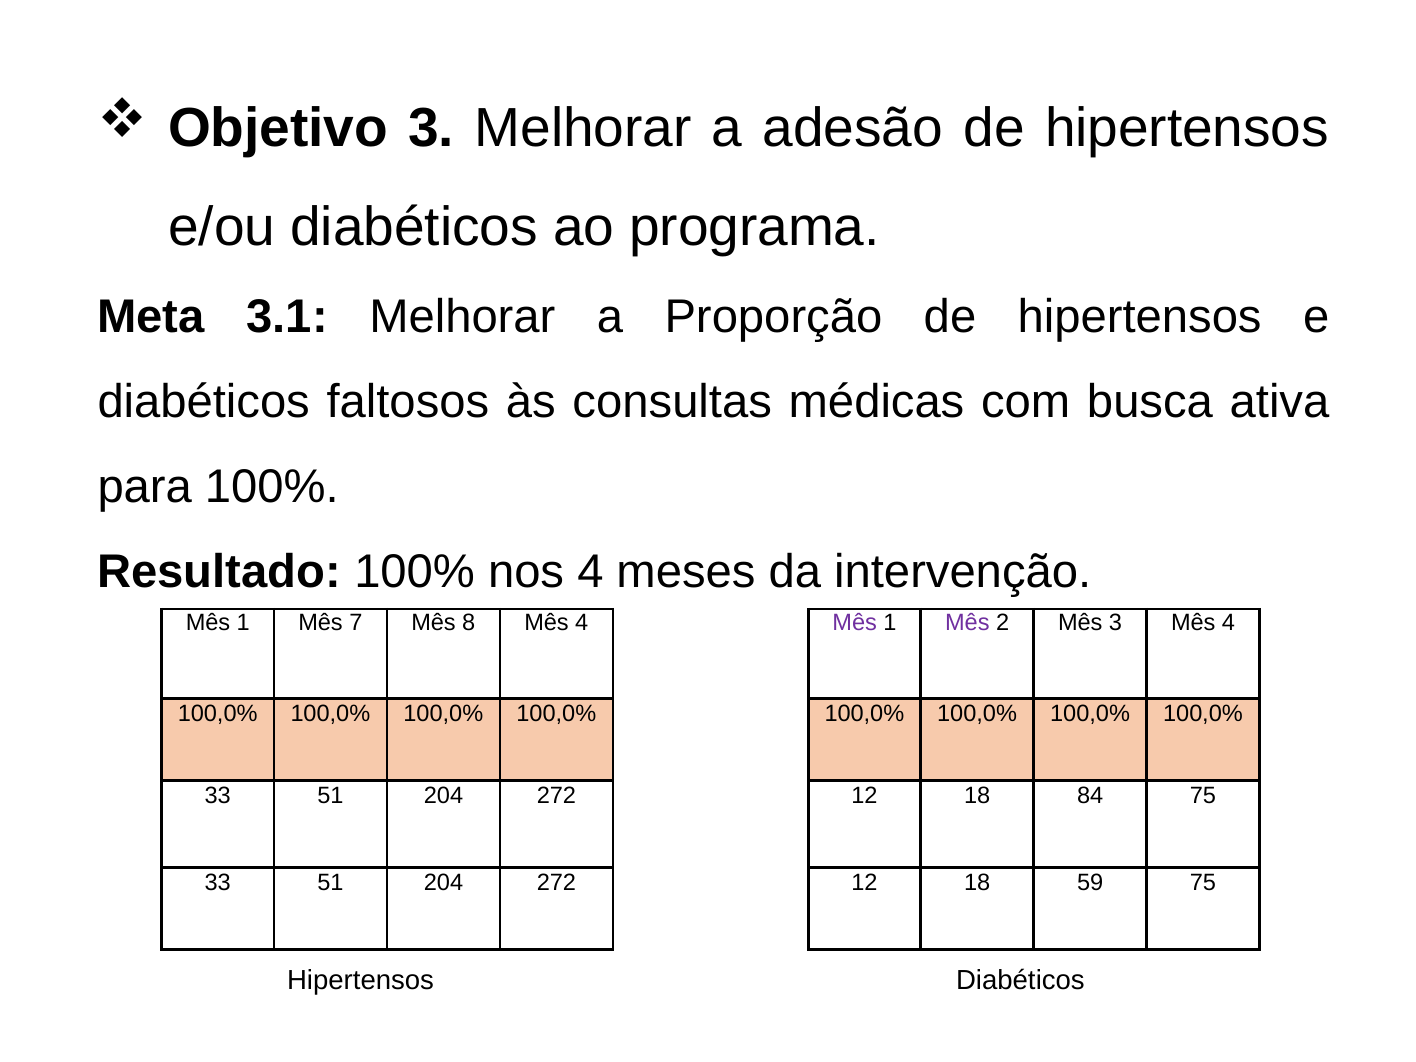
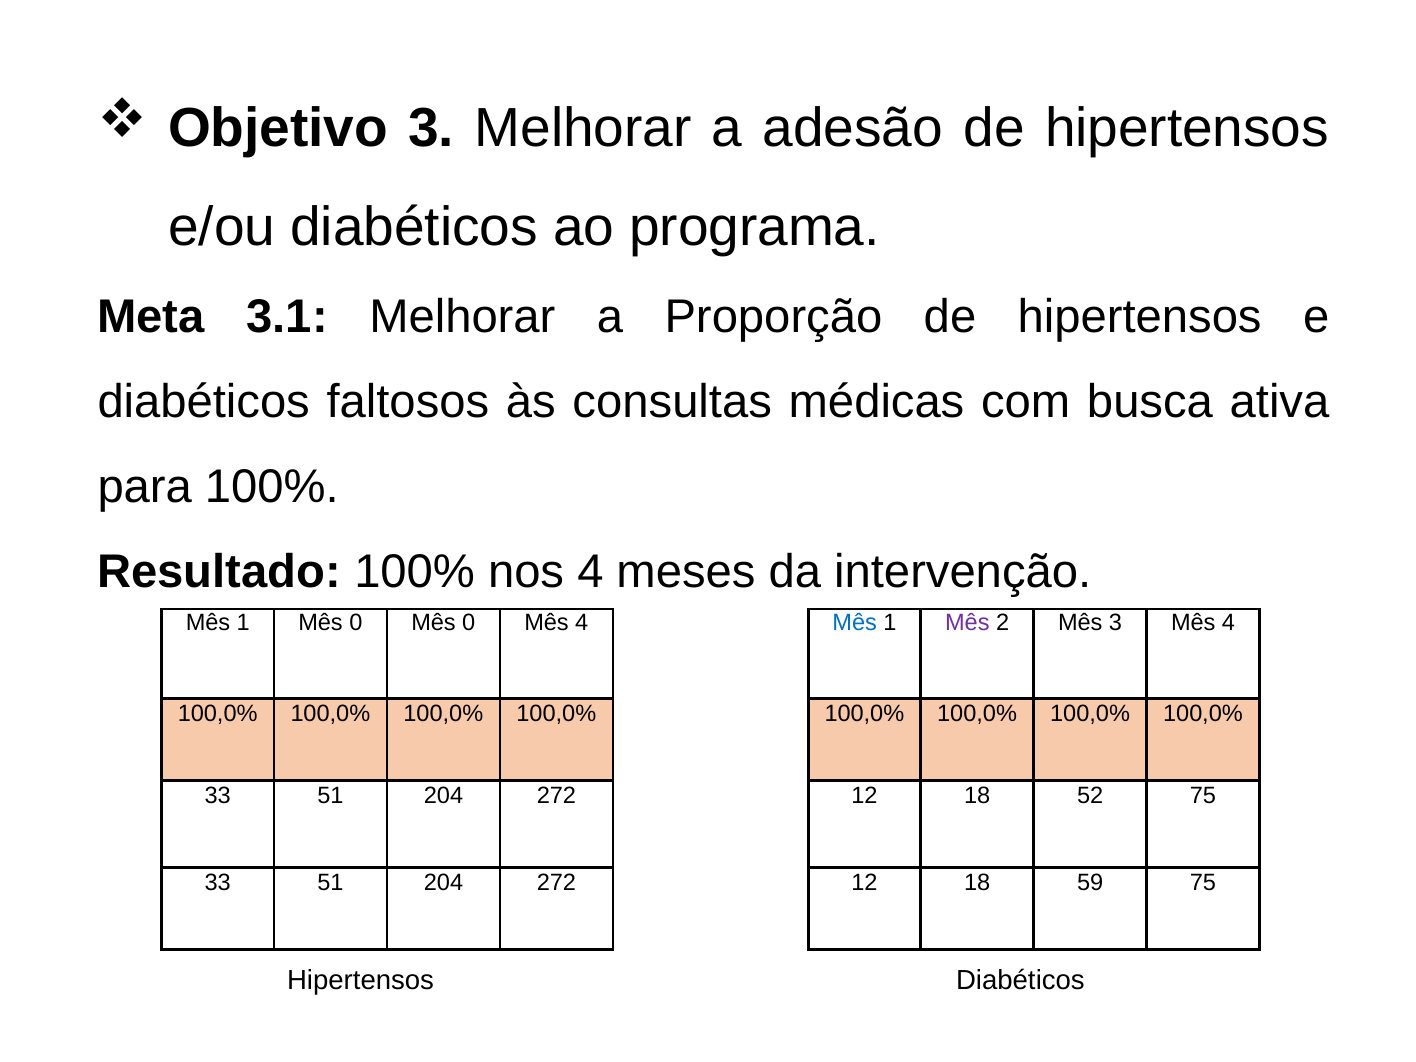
1 Mês 7: 7 -> 0
8 at (469, 623): 8 -> 0
Mês at (855, 623) colour: purple -> blue
84: 84 -> 52
